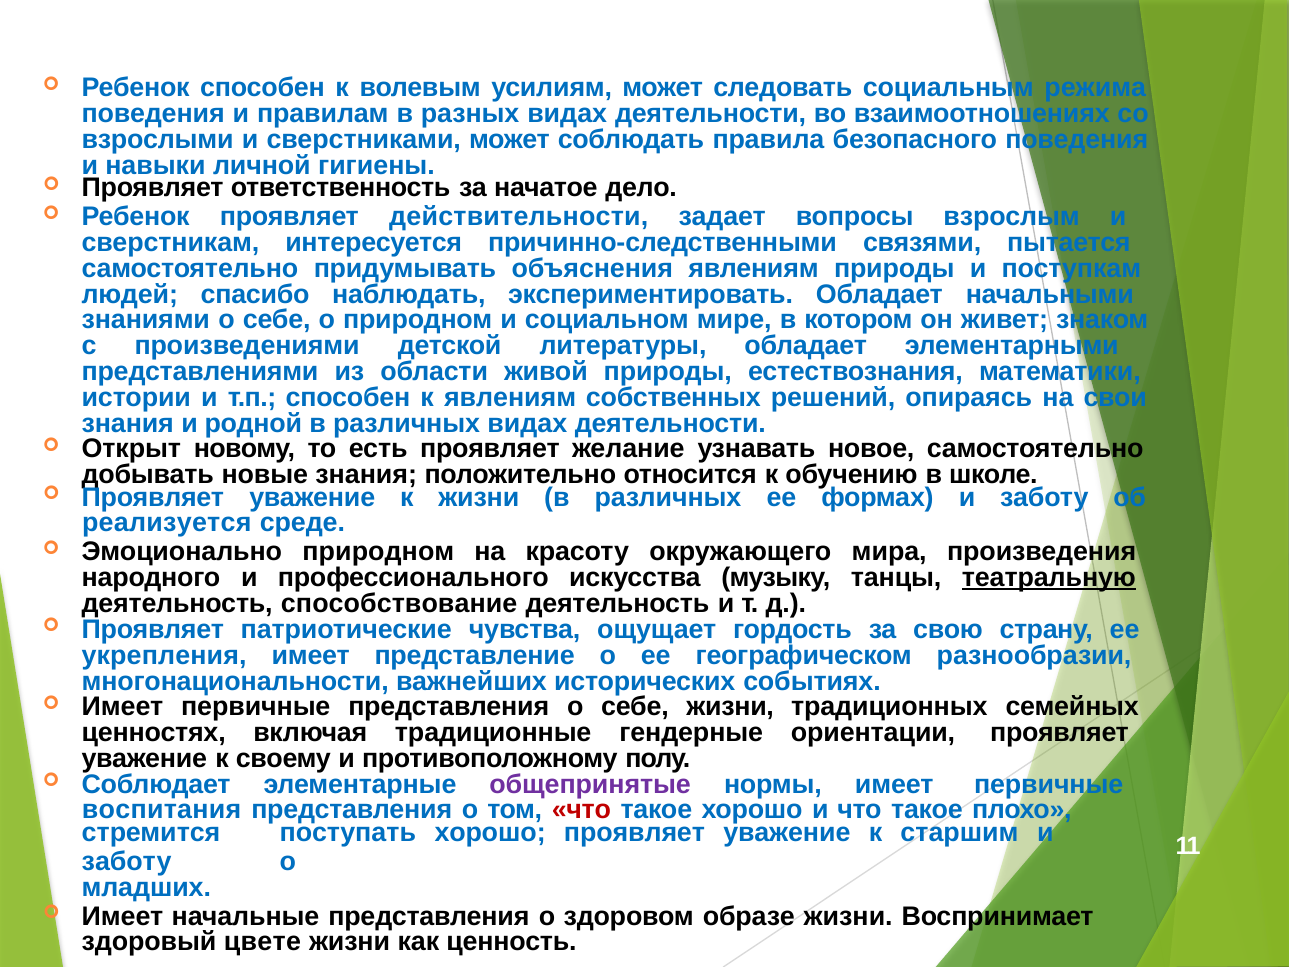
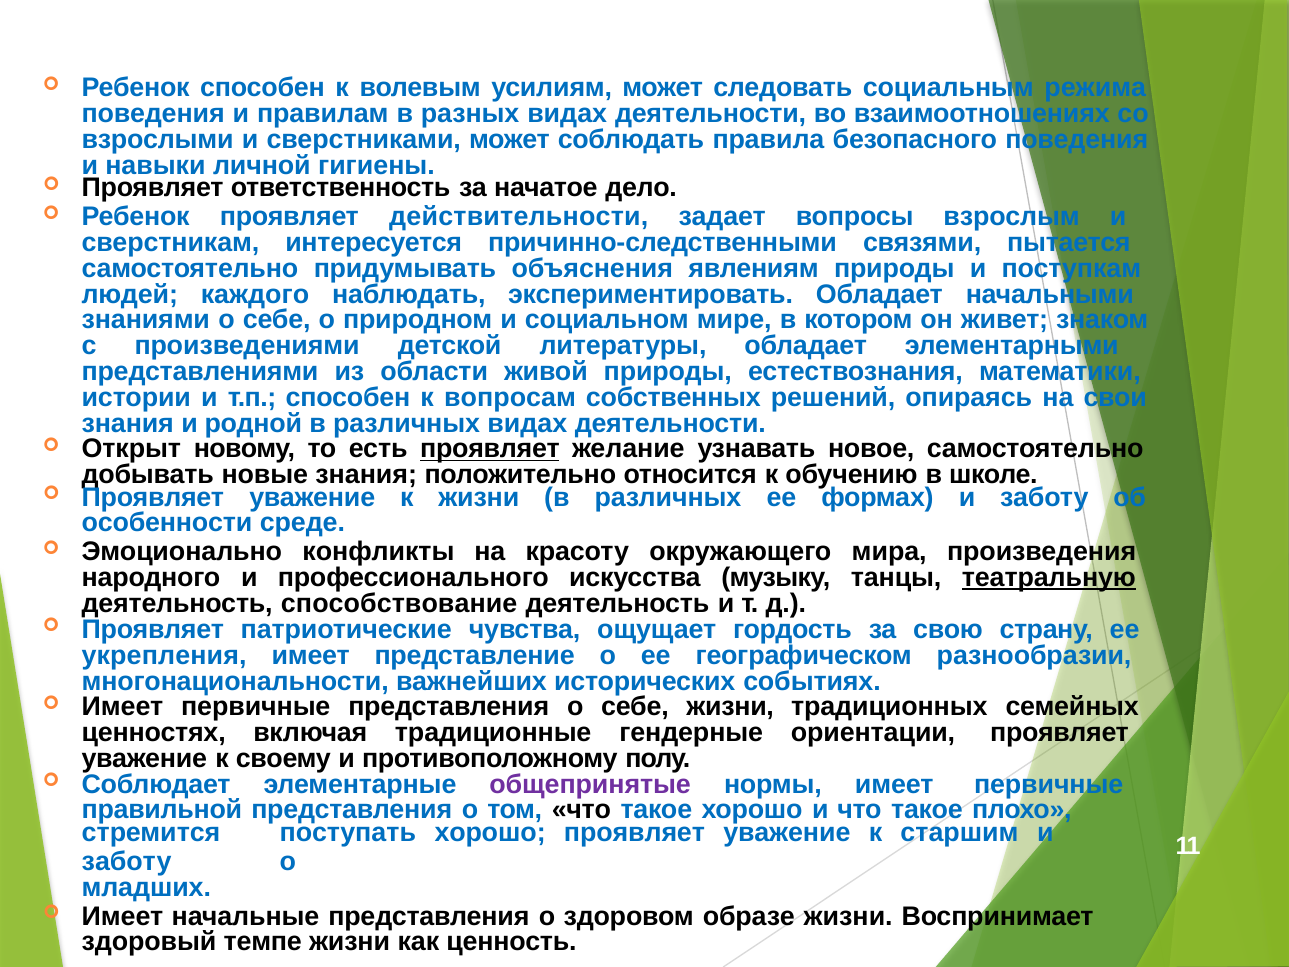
спасибо: спасибо -> каждого
к явлениям: явлениям -> вопросам
проявляет at (490, 449) underline: none -> present
реализуется: реализуется -> особенности
Эмоционально природном: природном -> конфликты
воспитания: воспитания -> правильной
что at (581, 810) colour: red -> black
цвете: цвете -> темпе
